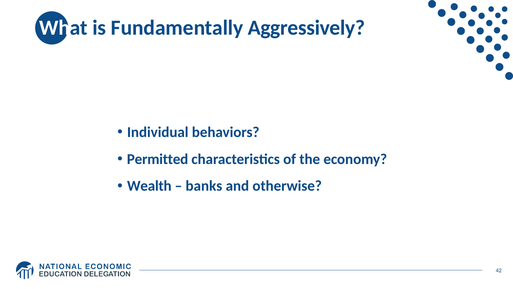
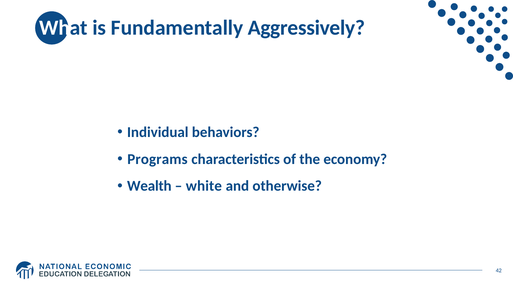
Permitted: Permitted -> Programs
banks: banks -> white
